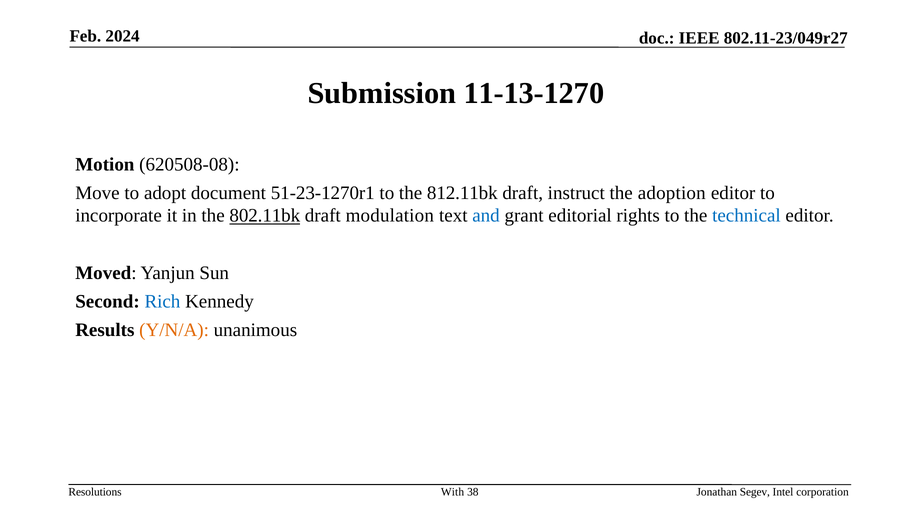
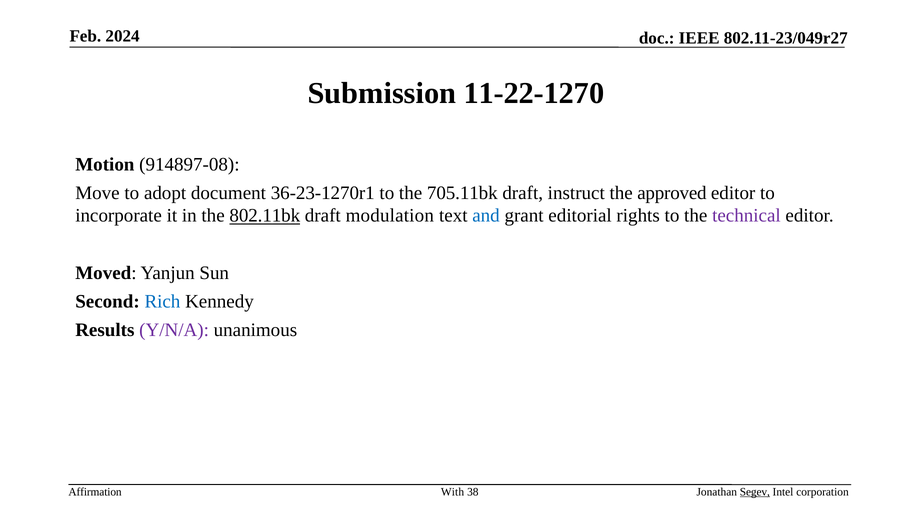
11-13-1270: 11-13-1270 -> 11-22-1270
620508-08: 620508-08 -> 914897-08
51-23-1270r1: 51-23-1270r1 -> 36-23-1270r1
812.11bk: 812.11bk -> 705.11bk
adoption: adoption -> approved
technical colour: blue -> purple
Y/N/A colour: orange -> purple
Resolutions: Resolutions -> Affirmation
Segev underline: none -> present
